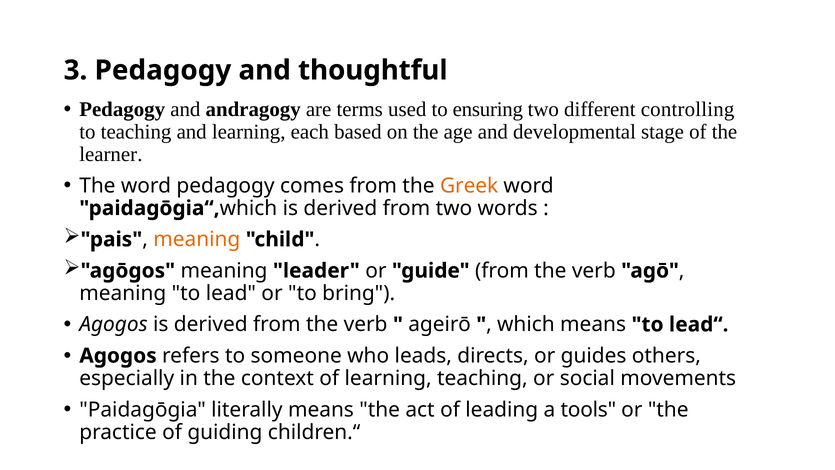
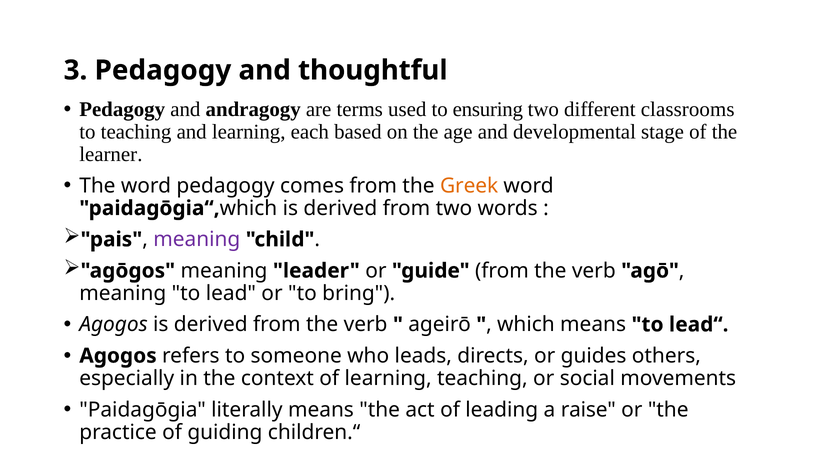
controlling: controlling -> classrooms
meaning at (197, 239) colour: orange -> purple
tools: tools -> raise
